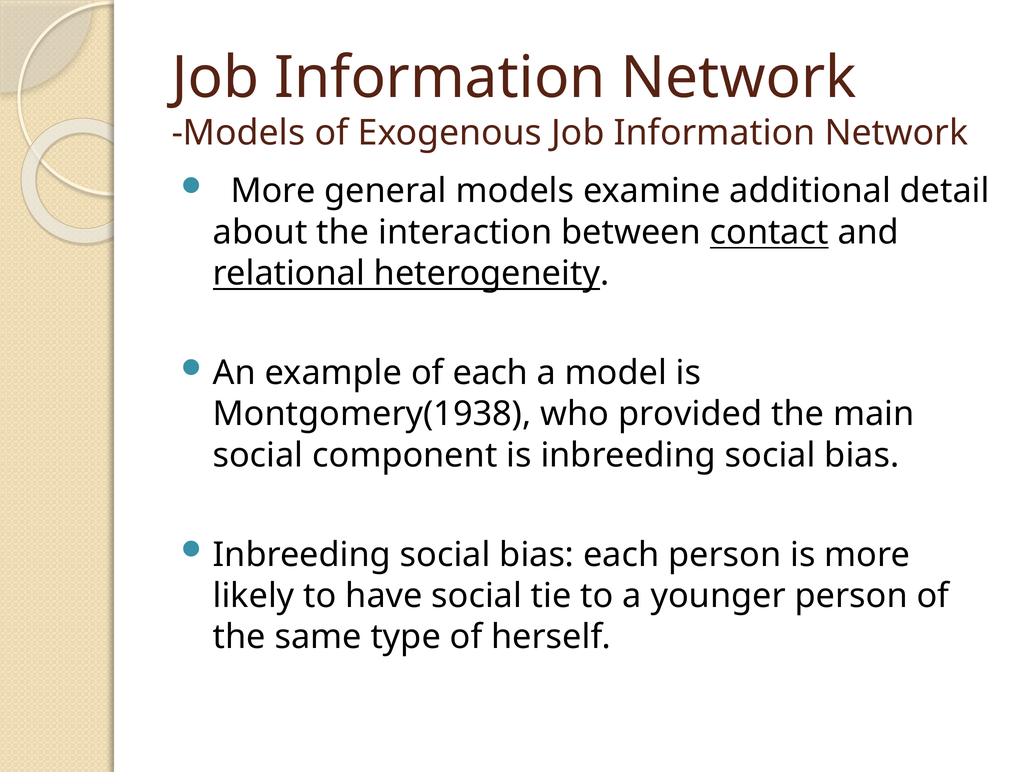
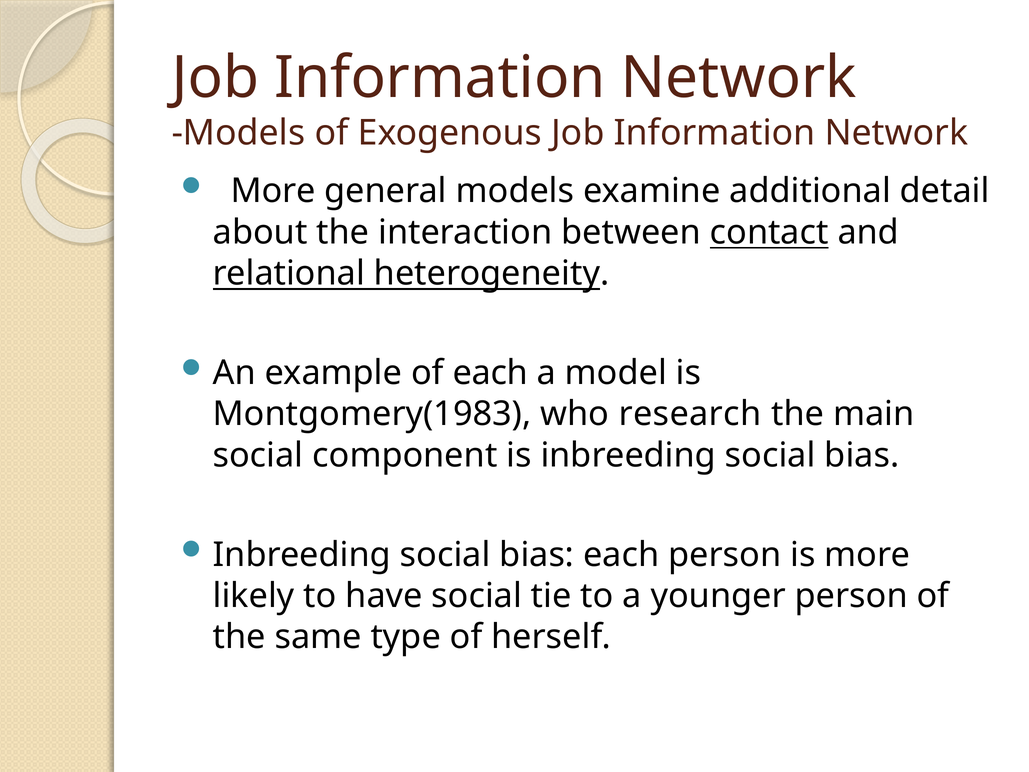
Montgomery(1938: Montgomery(1938 -> Montgomery(1983
provided: provided -> research
